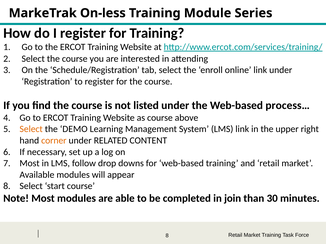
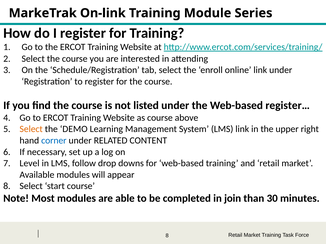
On-less: On-less -> On-link
process…: process… -> register…
corner colour: orange -> blue
Most at (30, 164): Most -> Level
